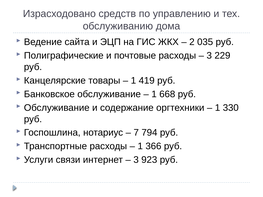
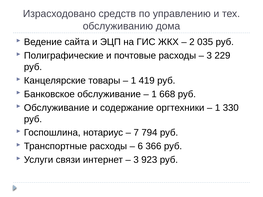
1 at (140, 146): 1 -> 6
